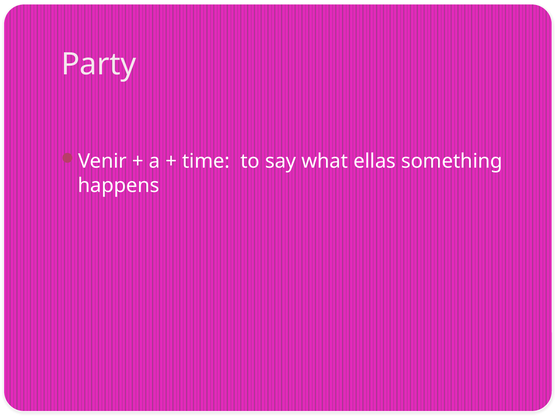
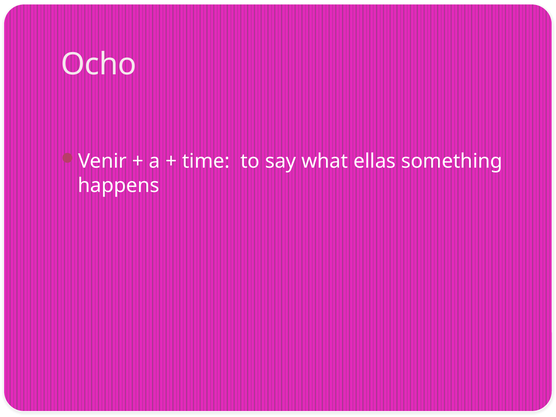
Party: Party -> Ocho
